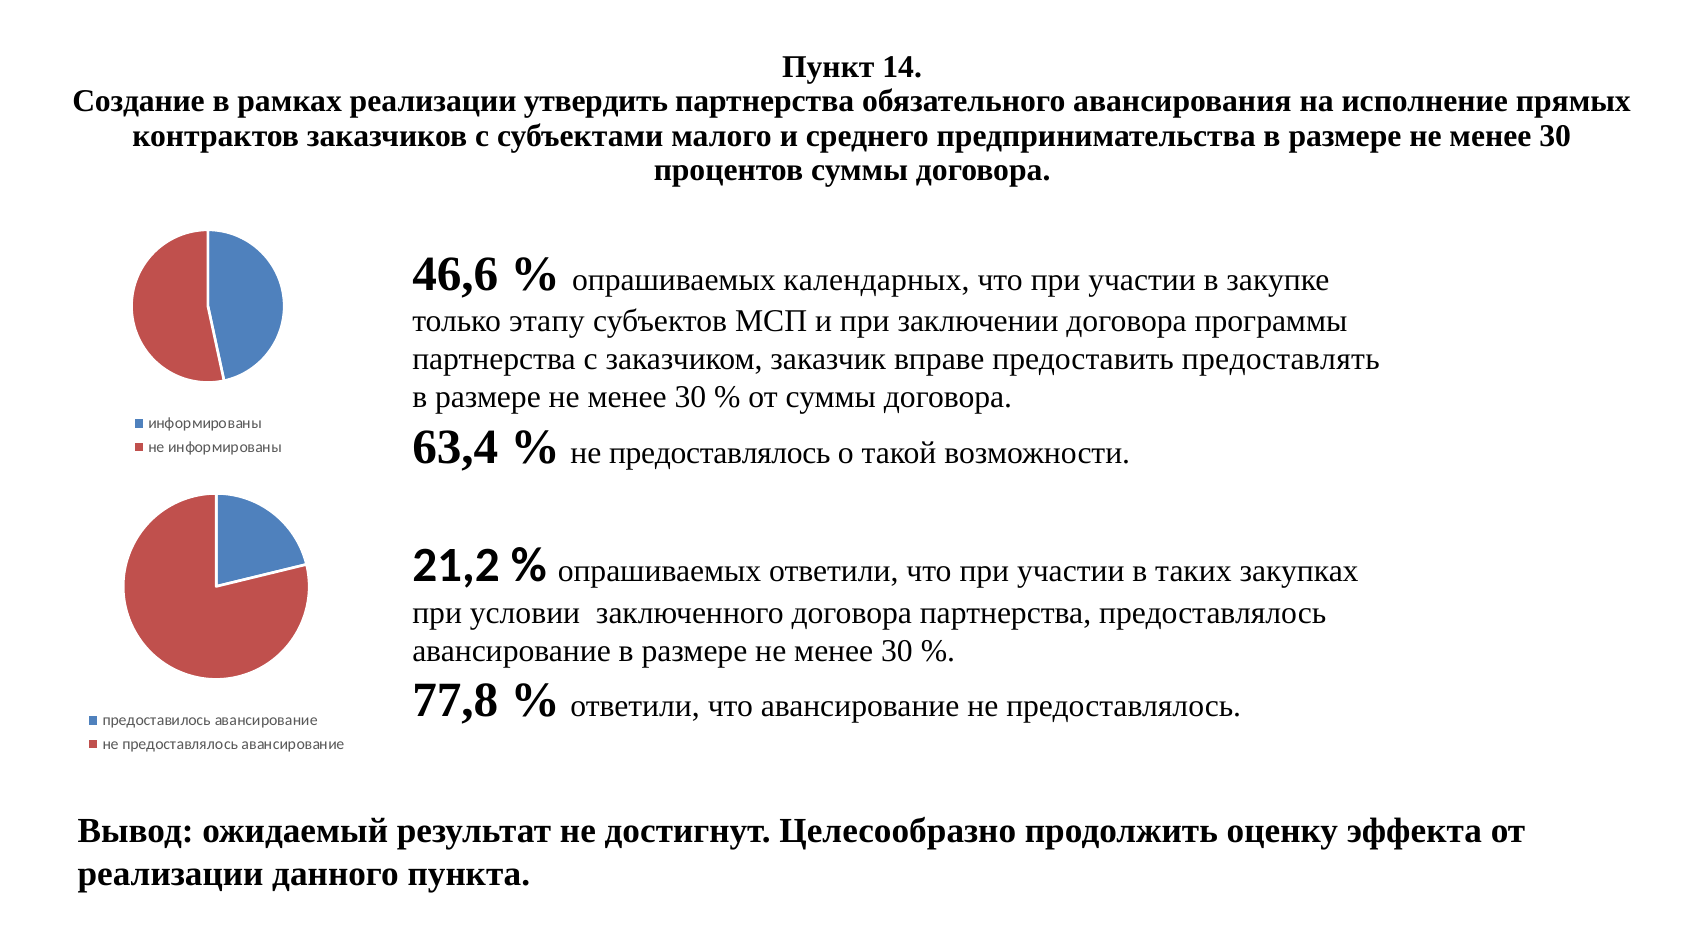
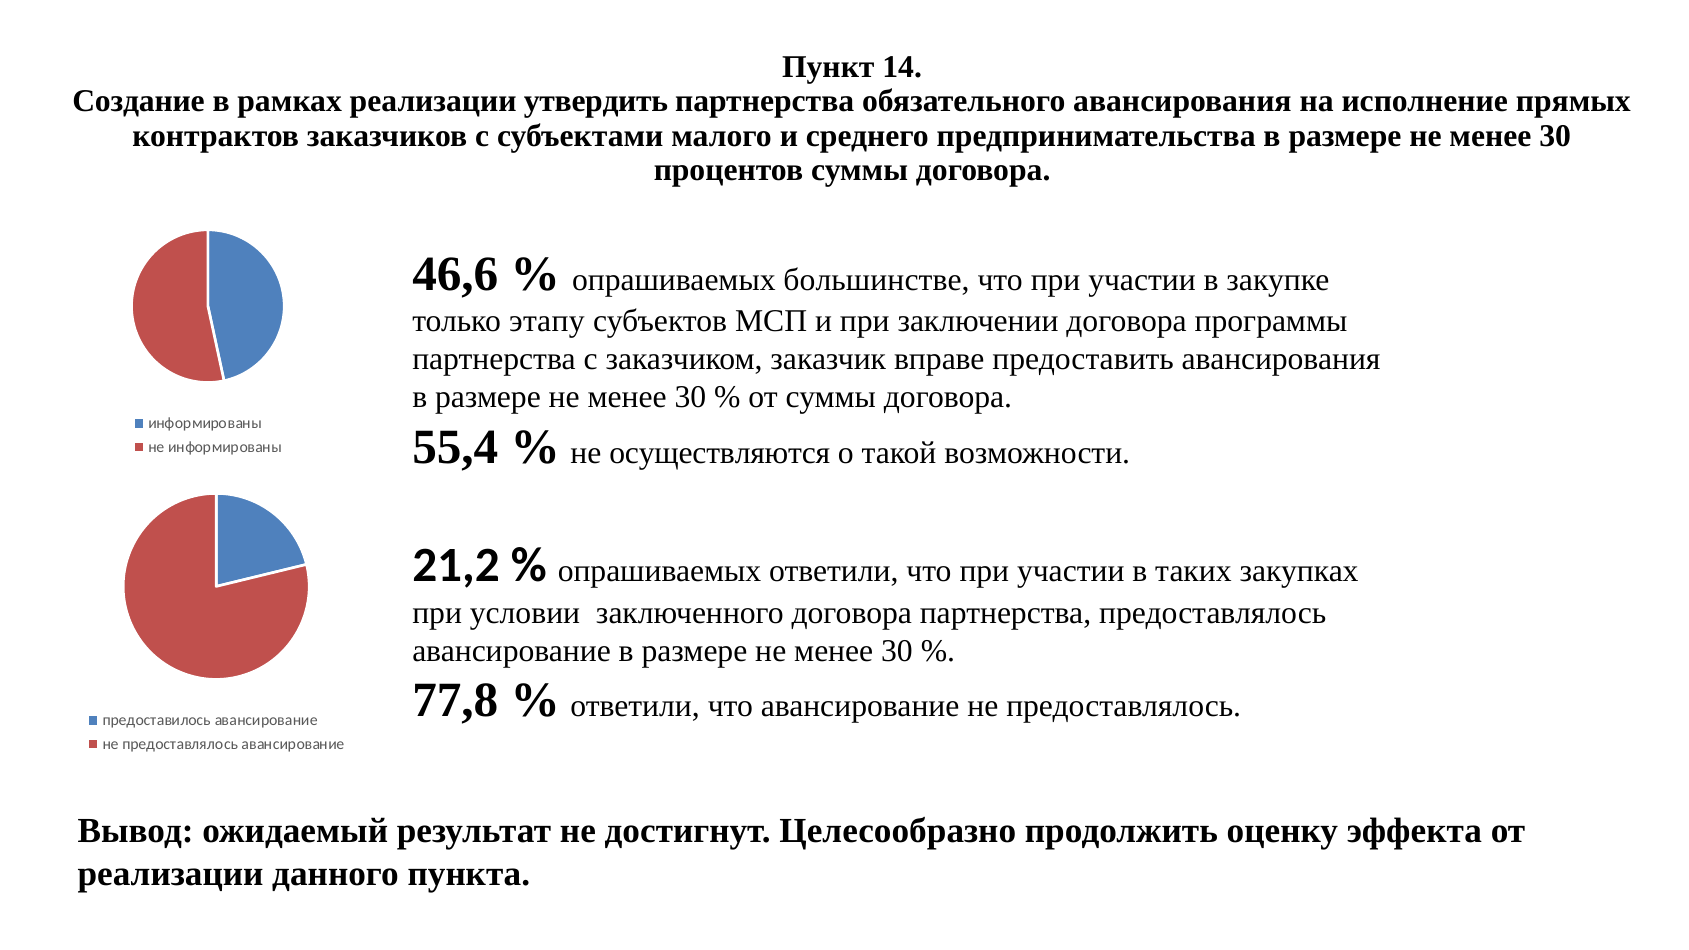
календарных: календарных -> большинстве
предоставить предоставлять: предоставлять -> авансирования
63,4: 63,4 -> 55,4
предоставлялось at (720, 453): предоставлялось -> осуществляются
